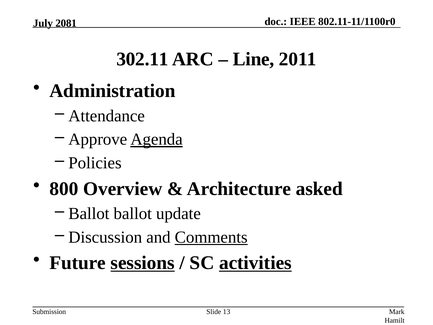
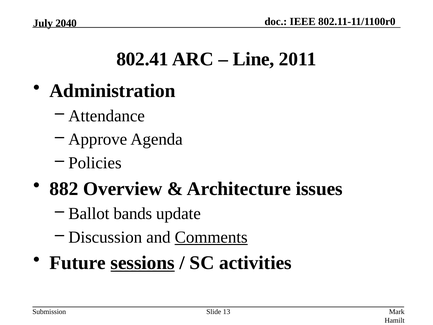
2081: 2081 -> 2040
302.11: 302.11 -> 802.41
Agenda underline: present -> none
800: 800 -> 882
asked: asked -> issues
Ballot ballot: ballot -> bands
activities underline: present -> none
